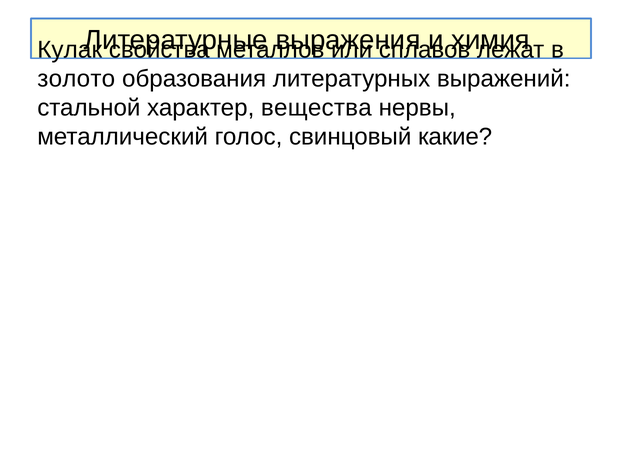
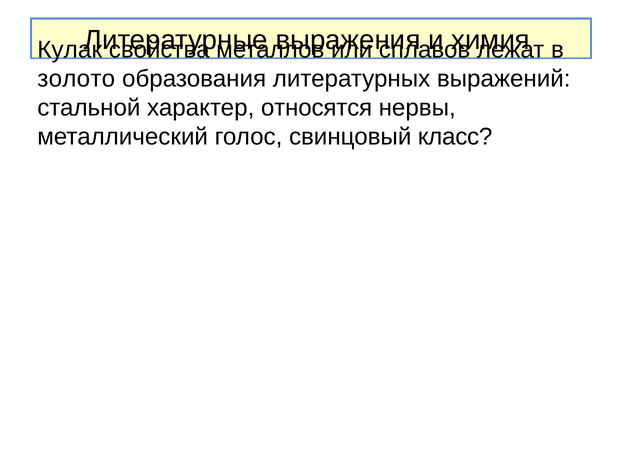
вещества: вещества -> относятся
какие: какие -> класс
